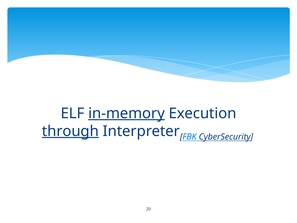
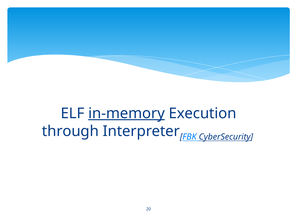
through underline: present -> none
